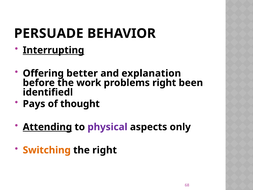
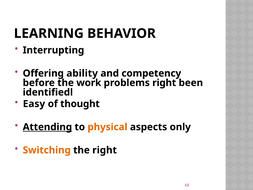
PERSUADE: PERSUADE -> LEARNING
Interrupting underline: present -> none
better: better -> ability
explanation: explanation -> competency
Pays: Pays -> Easy
physical colour: purple -> orange
